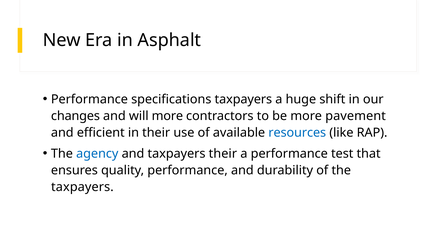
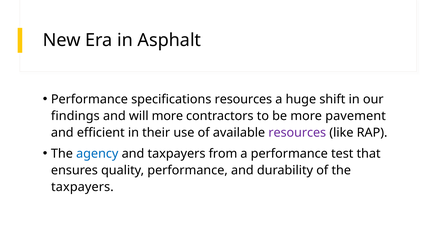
specifications taxpayers: taxpayers -> resources
changes: changes -> findings
resources at (297, 133) colour: blue -> purple
taxpayers their: their -> from
